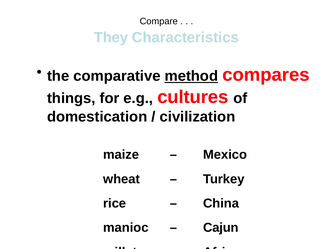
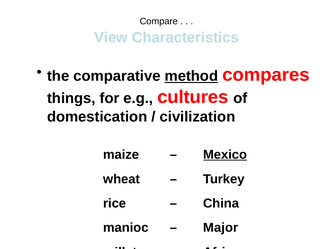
They: They -> View
Mexico underline: none -> present
Cajun: Cajun -> Major
